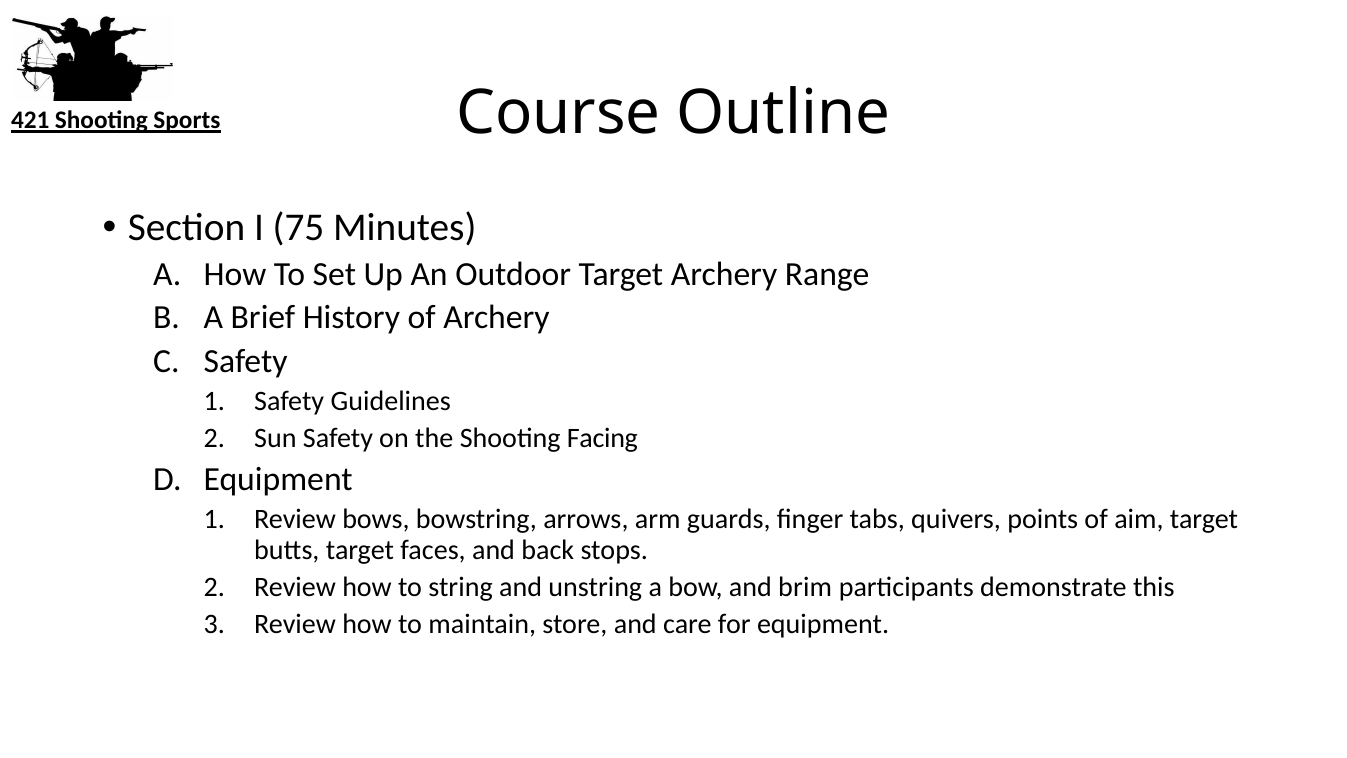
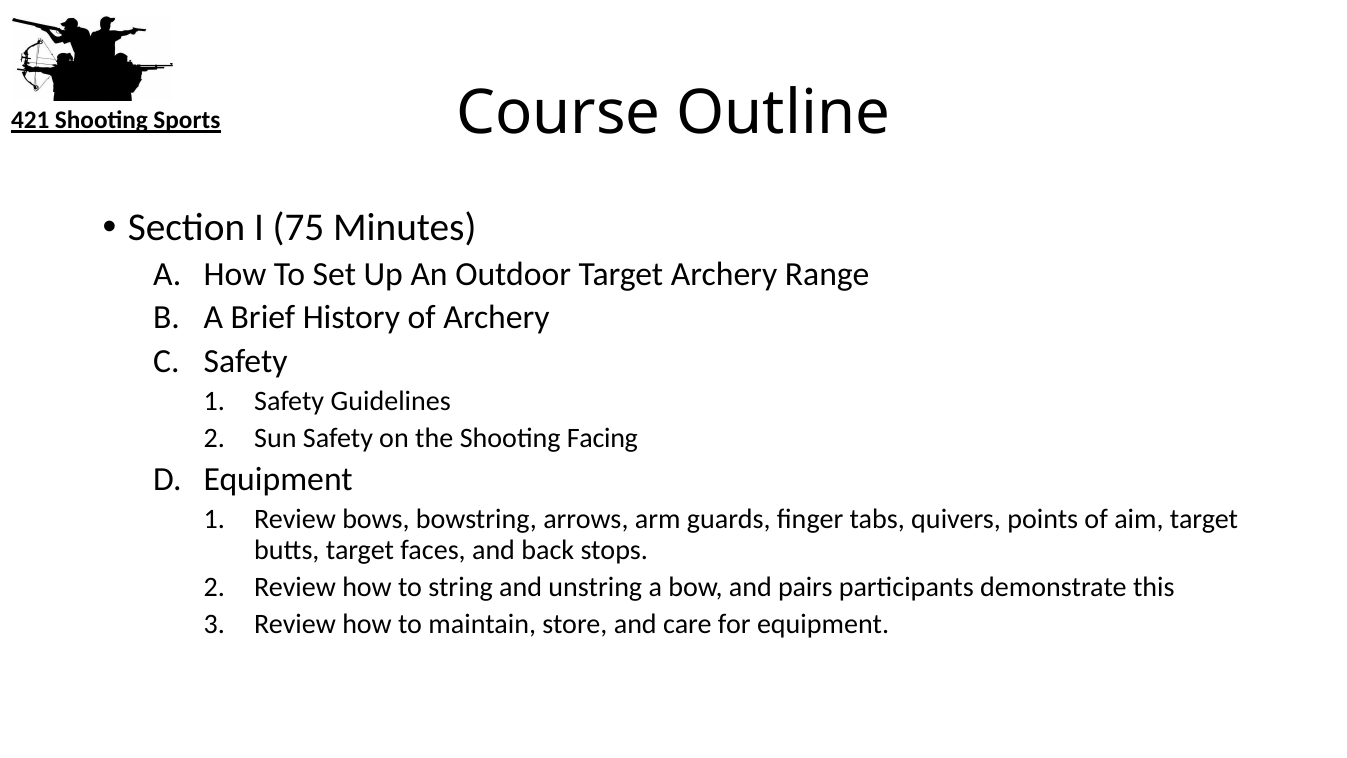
brim: brim -> pairs
